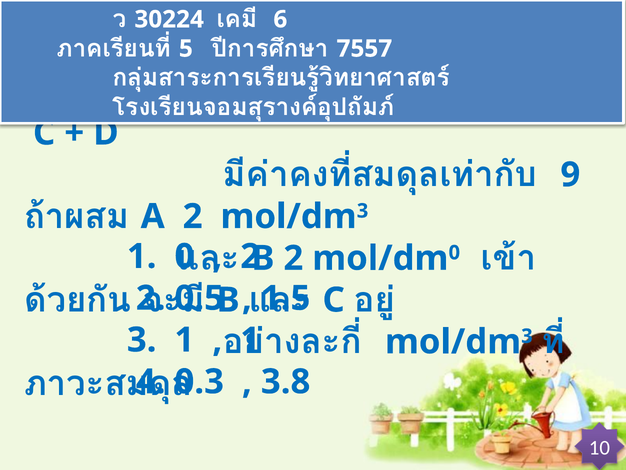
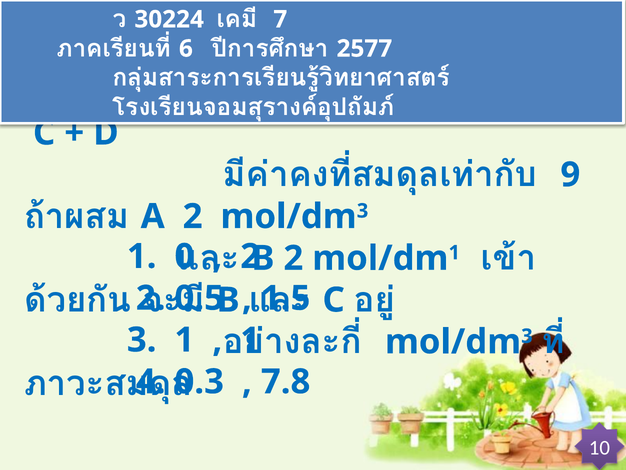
6: 6 -> 7
5: 5 -> 6
7557: 7557 -> 2577
0 at (454, 252): 0 -> 1
3.8: 3.8 -> 7.8
